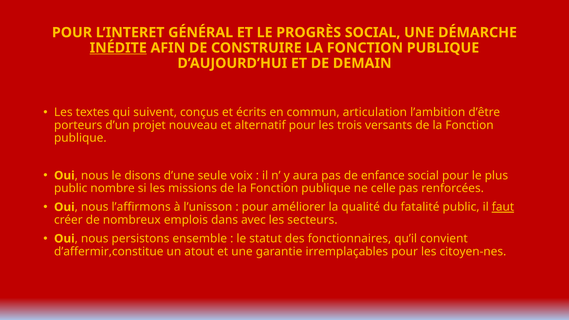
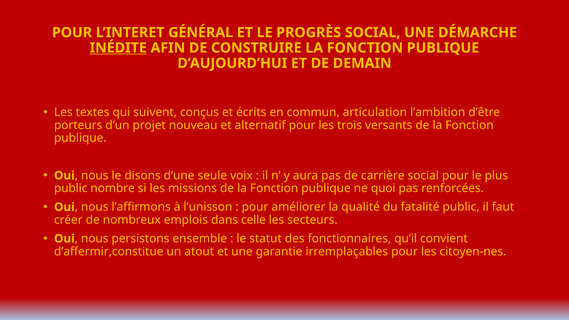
enfance: enfance -> carrière
celle: celle -> quoi
faut underline: present -> none
avec: avec -> celle
